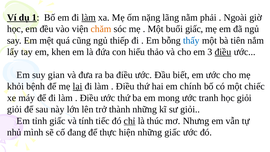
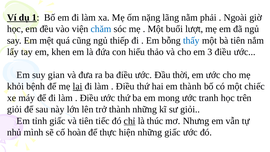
làm at (89, 18) underline: present -> none
chăm colour: orange -> blue
buổi giấc: giấc -> lượt
điều at (223, 52) underline: present -> none
biết: biết -> thời
em chính: chính -> thành
học giỏi: giỏi -> trên
và tính: tính -> tiên
đang: đang -> hoàn
